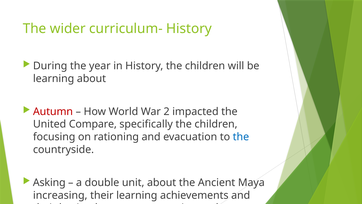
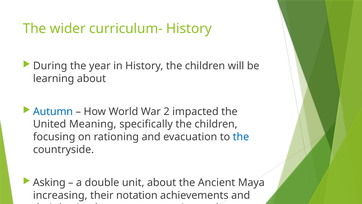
Autumn colour: red -> blue
Compare: Compare -> Meaning
their learning: learning -> notation
